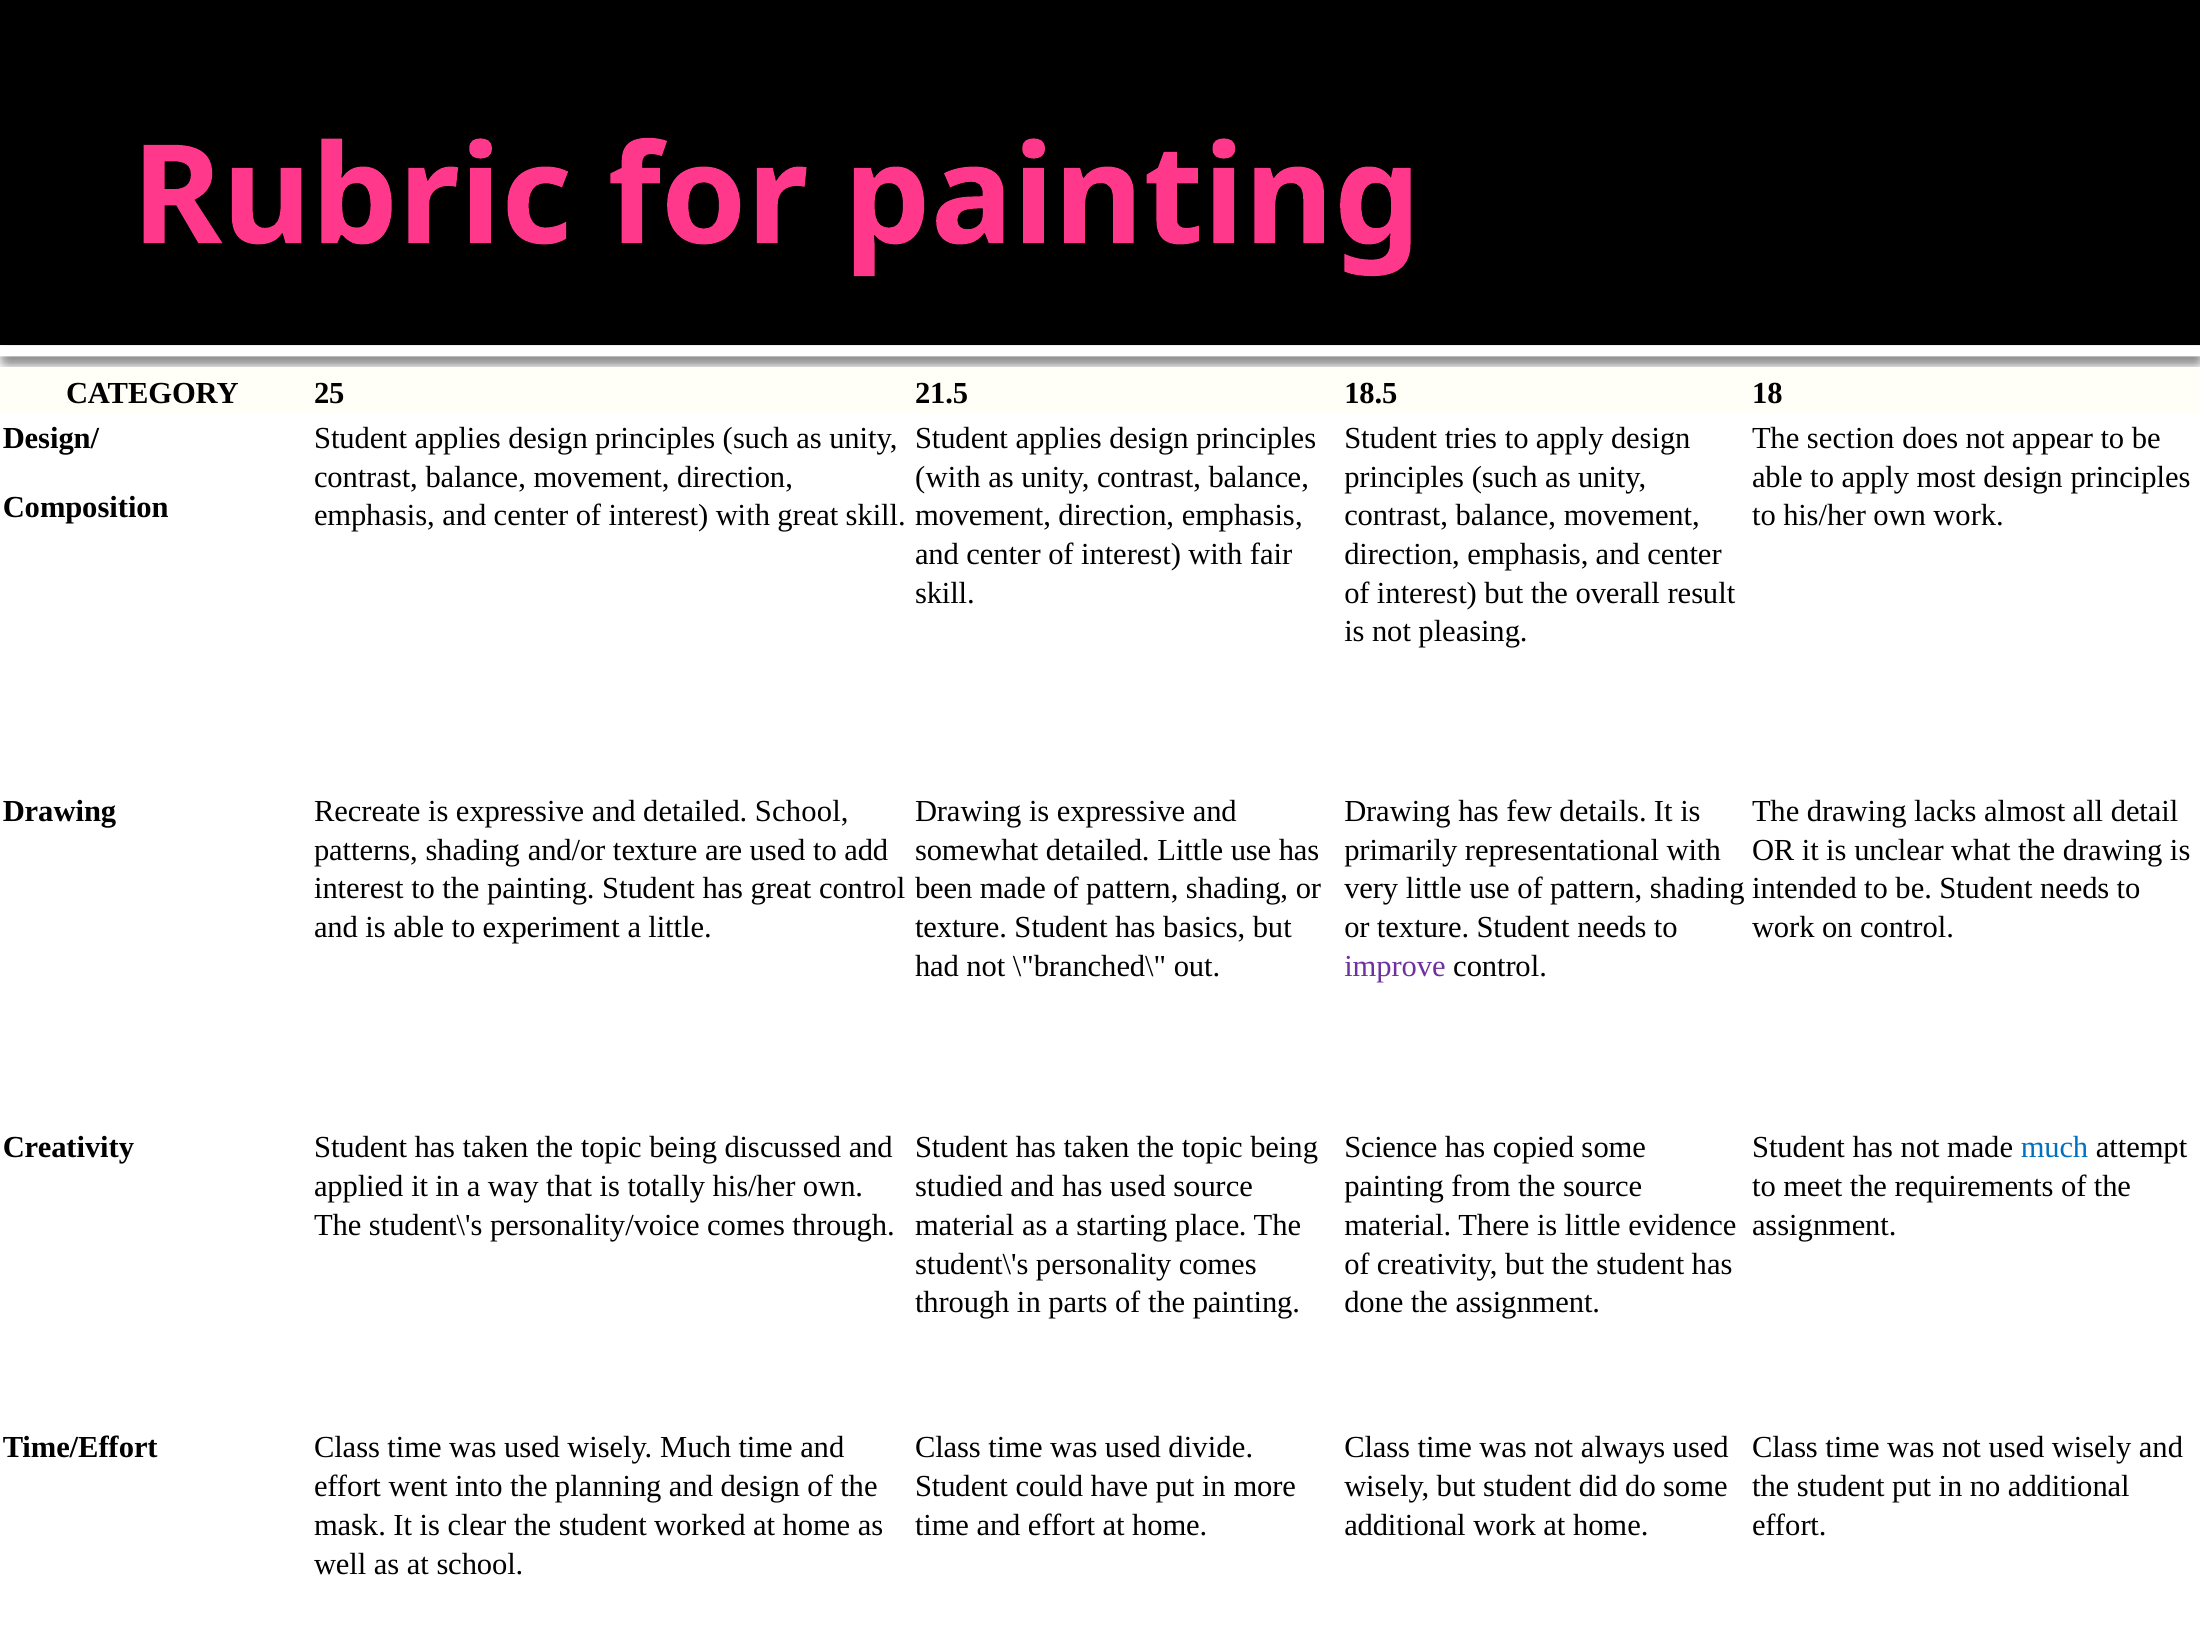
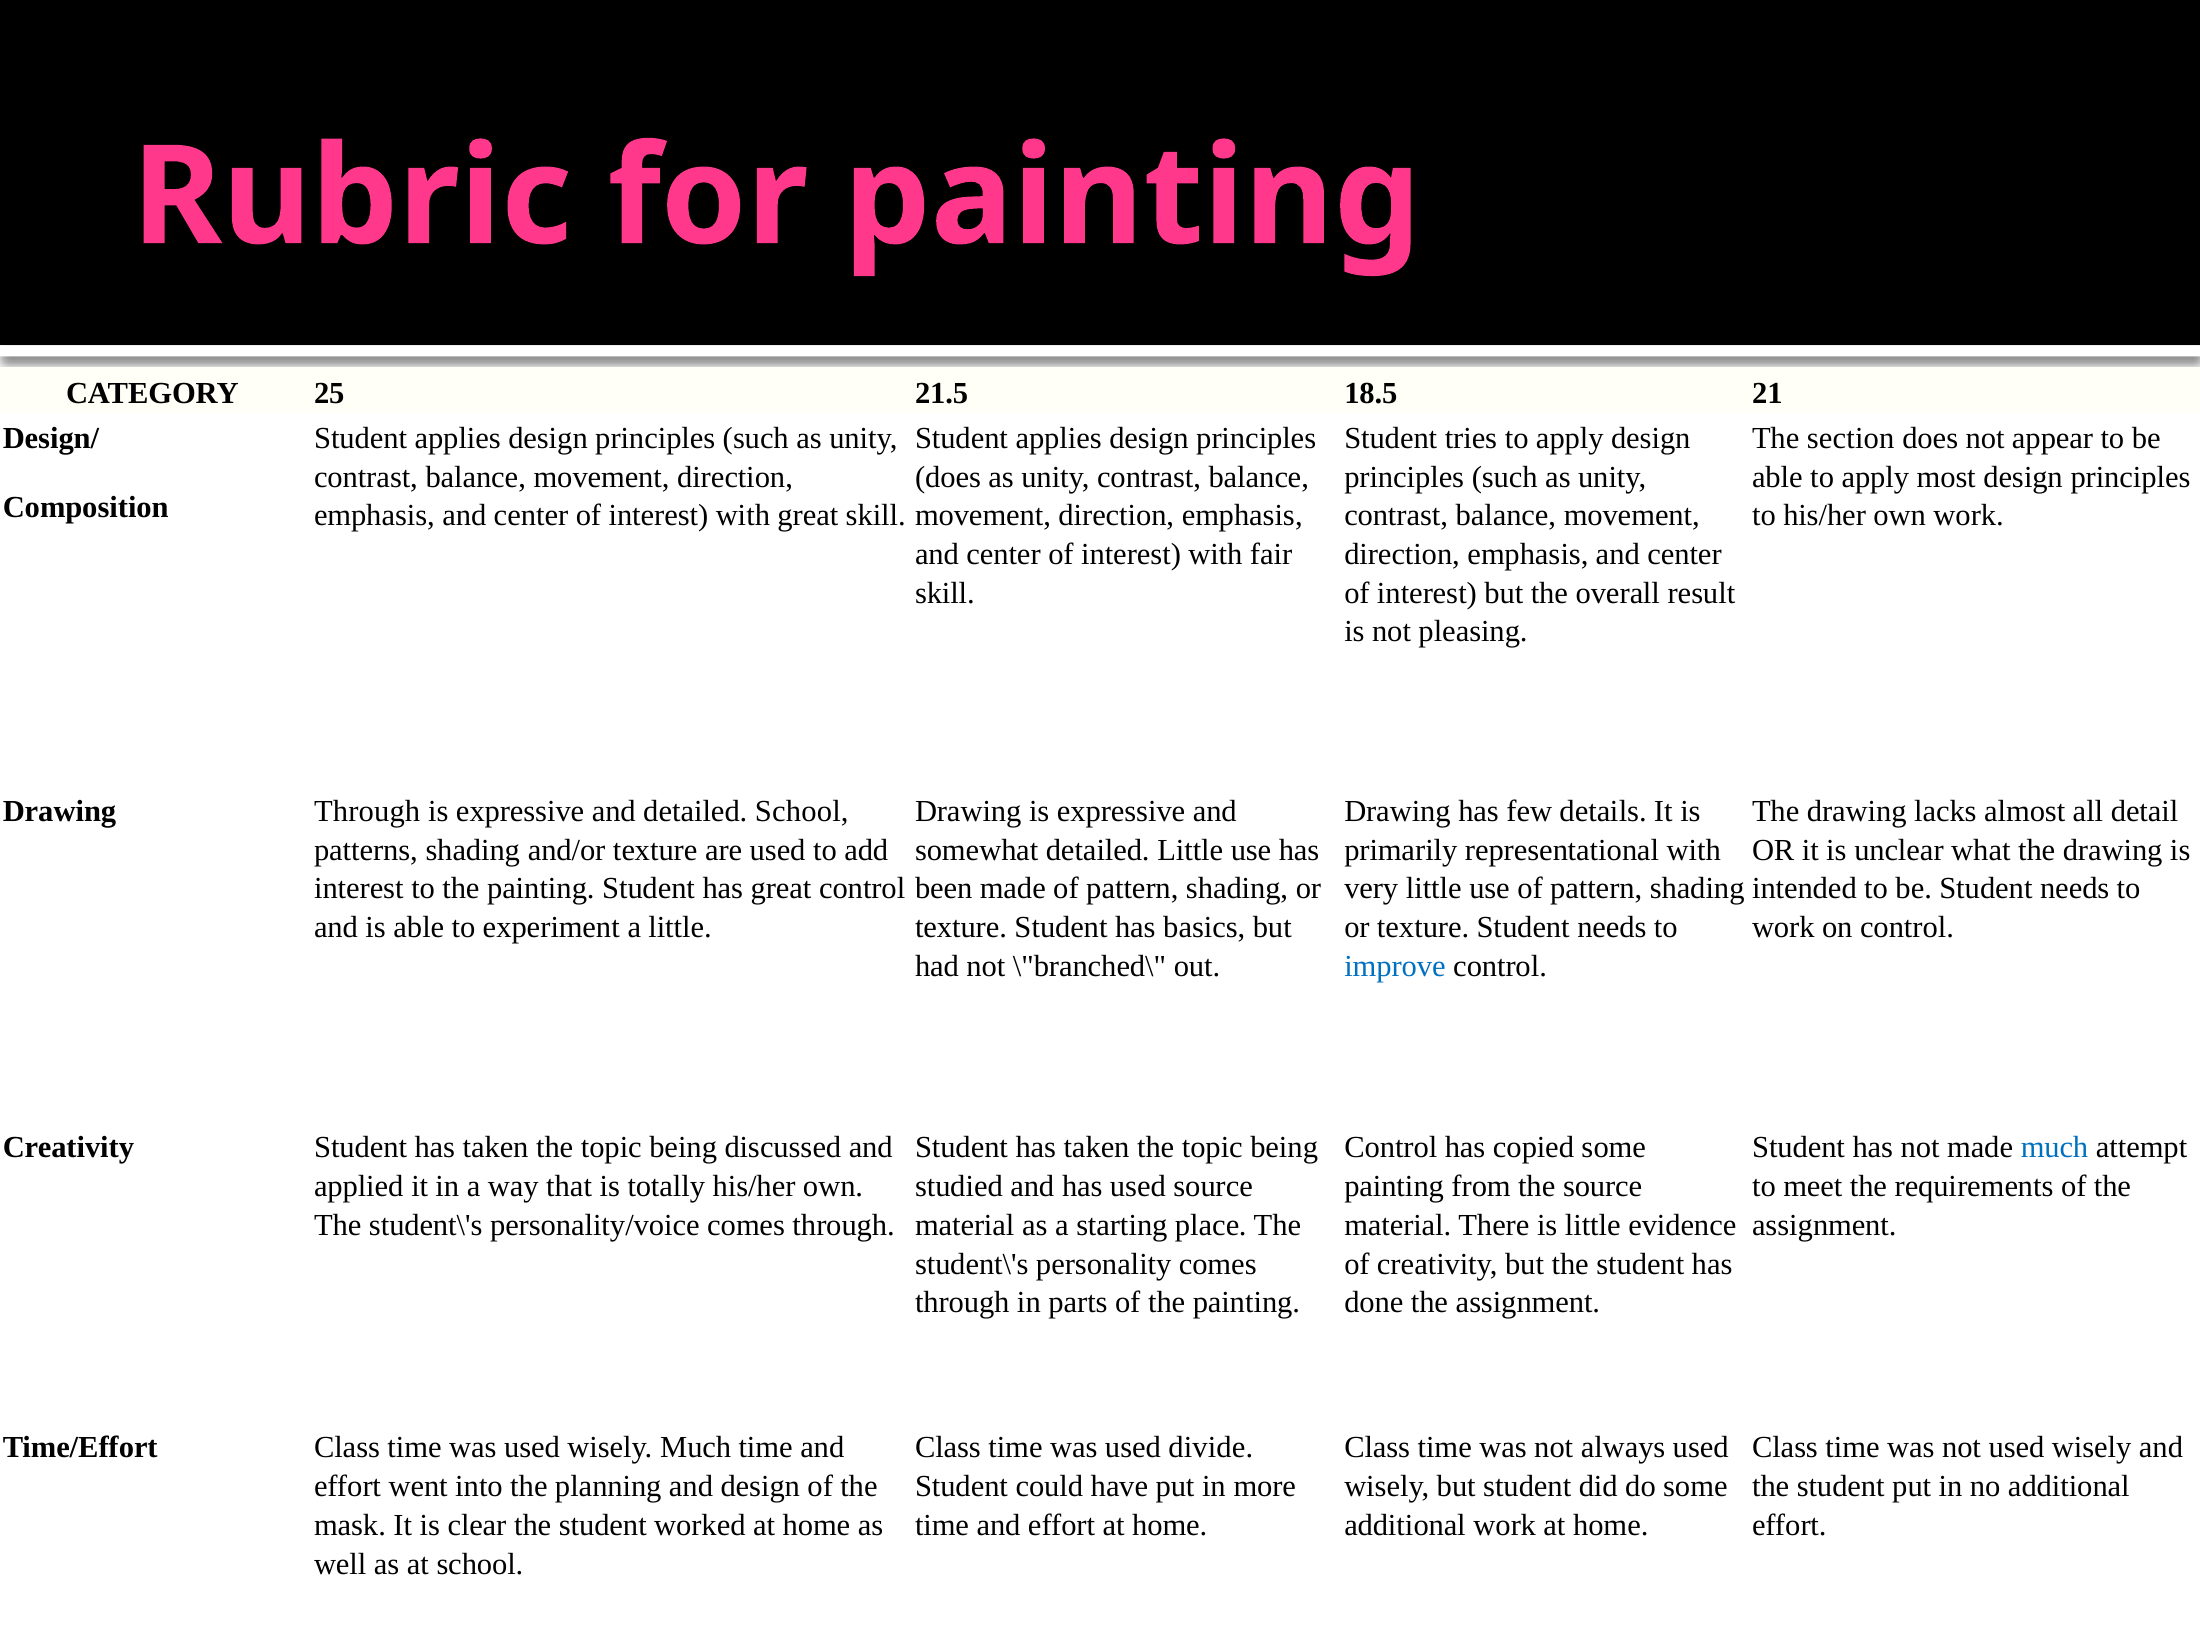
18: 18 -> 21
with at (948, 477): with -> does
Drawing Recreate: Recreate -> Through
improve colour: purple -> blue
Science at (1391, 1148): Science -> Control
